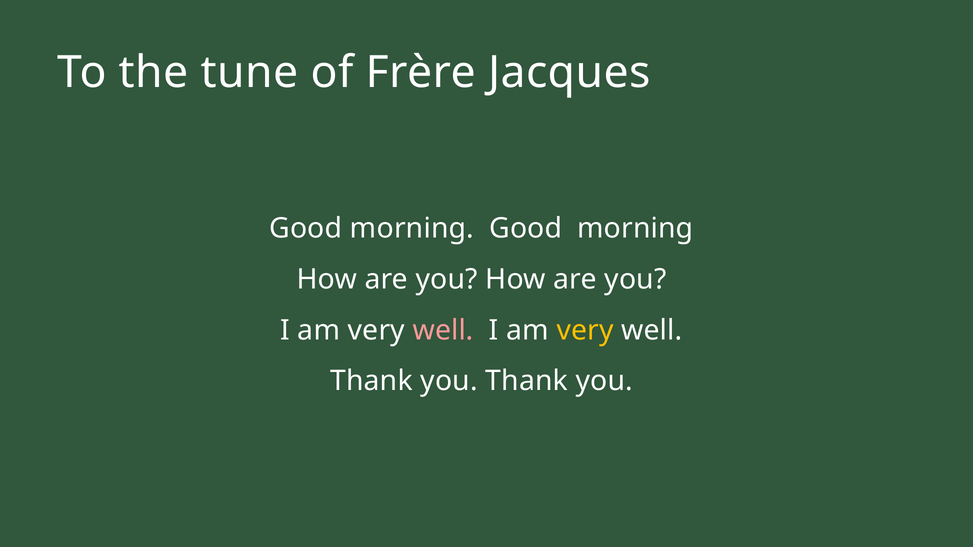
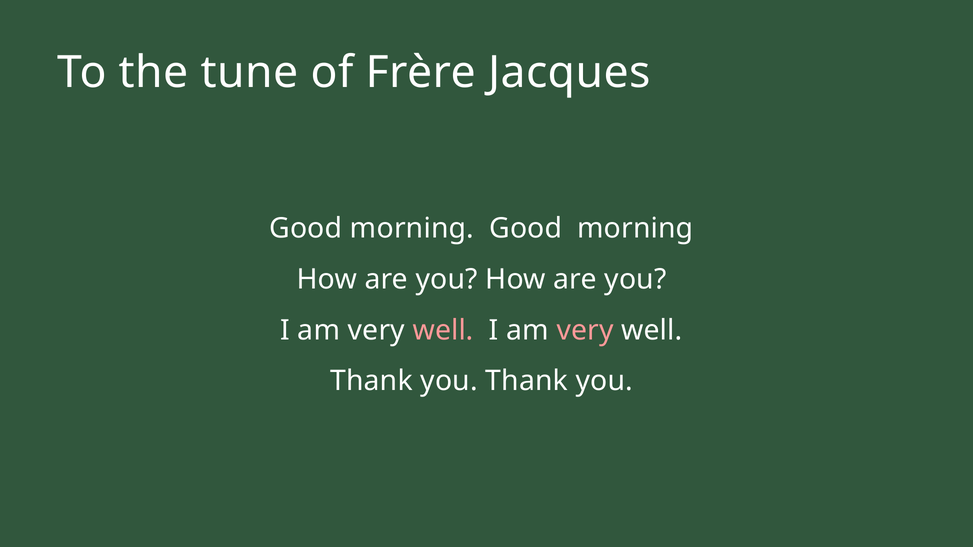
very at (585, 330) colour: yellow -> pink
